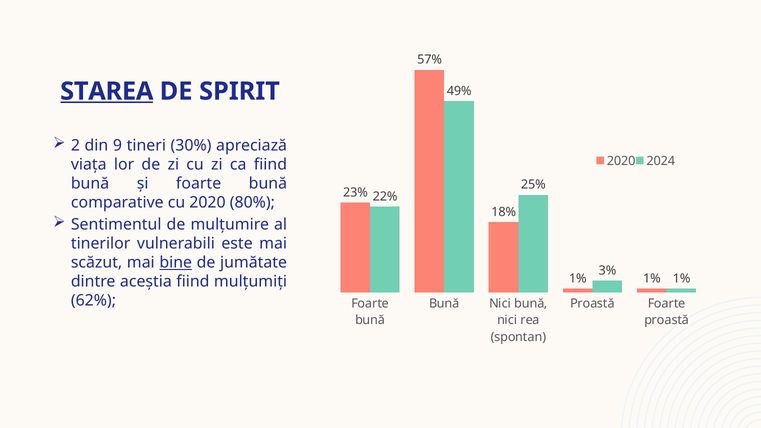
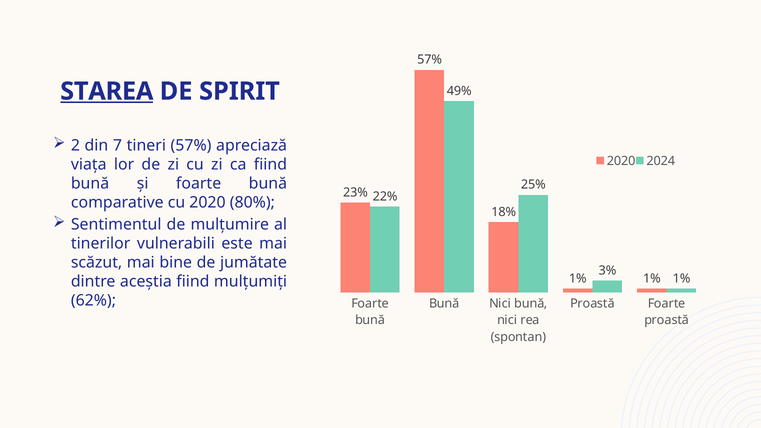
9: 9 -> 7
tineri 30%: 30% -> 57%
bine underline: present -> none
